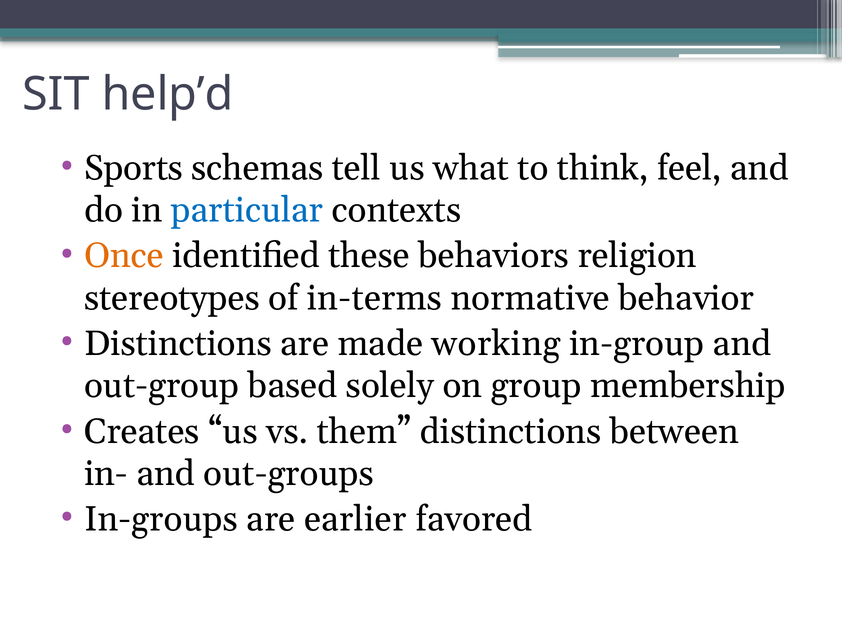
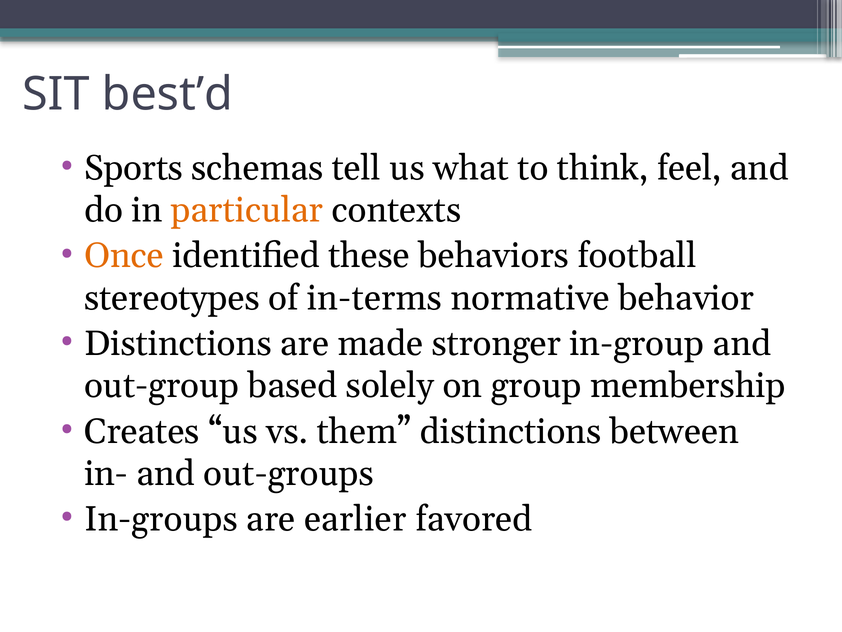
help’d: help’d -> best’d
particular colour: blue -> orange
religion: religion -> football
working: working -> stronger
